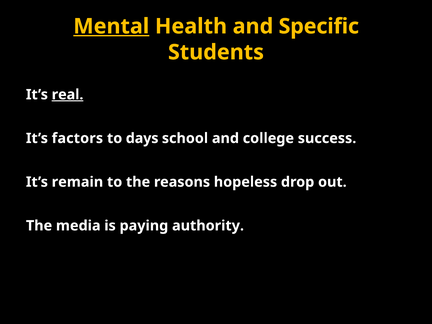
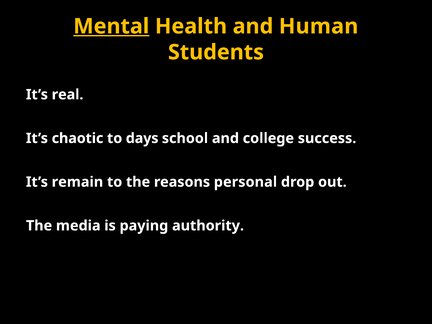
Specific: Specific -> Human
real underline: present -> none
factors: factors -> chaotic
hopeless: hopeless -> personal
